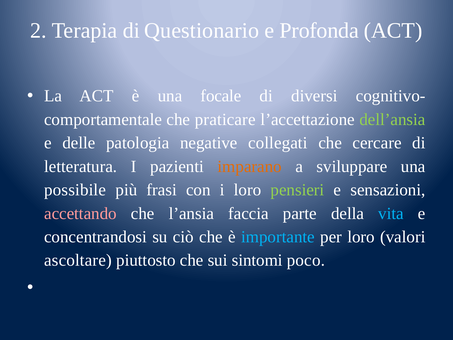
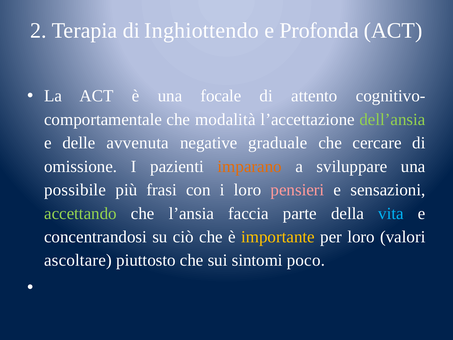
Questionario: Questionario -> Inghiottendo
diversi: diversi -> attento
praticare: praticare -> modalità
patologia: patologia -> avvenuta
collegati: collegati -> graduale
letteratura: letteratura -> omissione
pensieri colour: light green -> pink
accettando colour: pink -> light green
importante colour: light blue -> yellow
